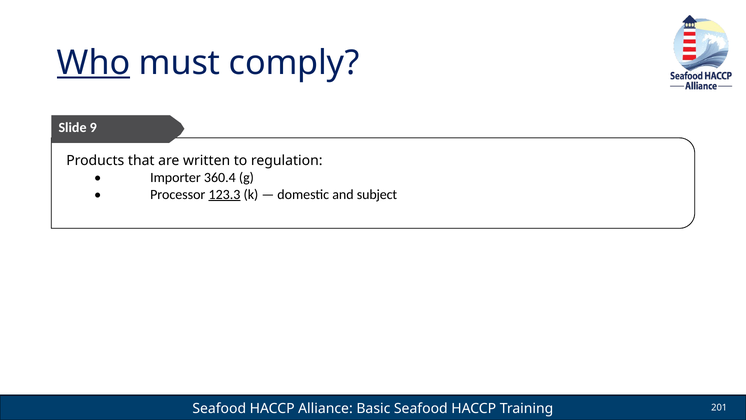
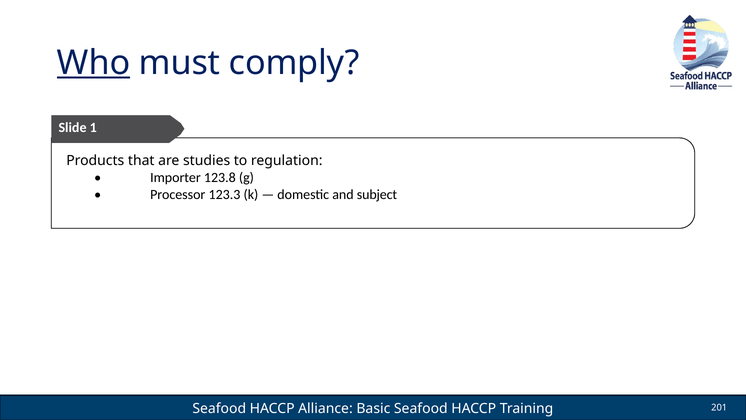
9: 9 -> 1
written: written -> studies
360.4: 360.4 -> 123.8
123.3 underline: present -> none
